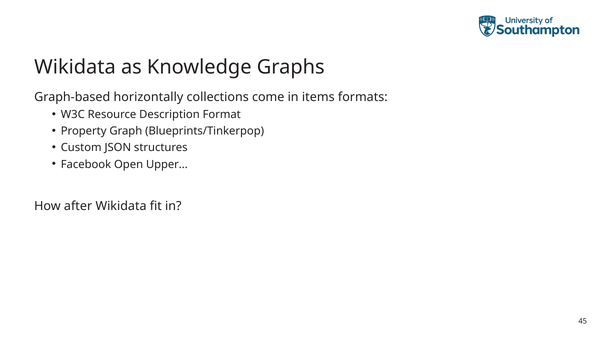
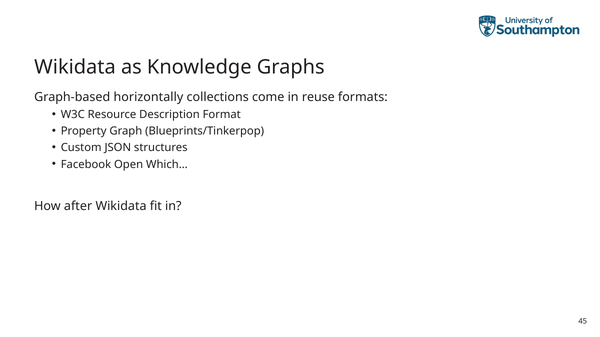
items: items -> reuse
Upper…: Upper… -> Which…
